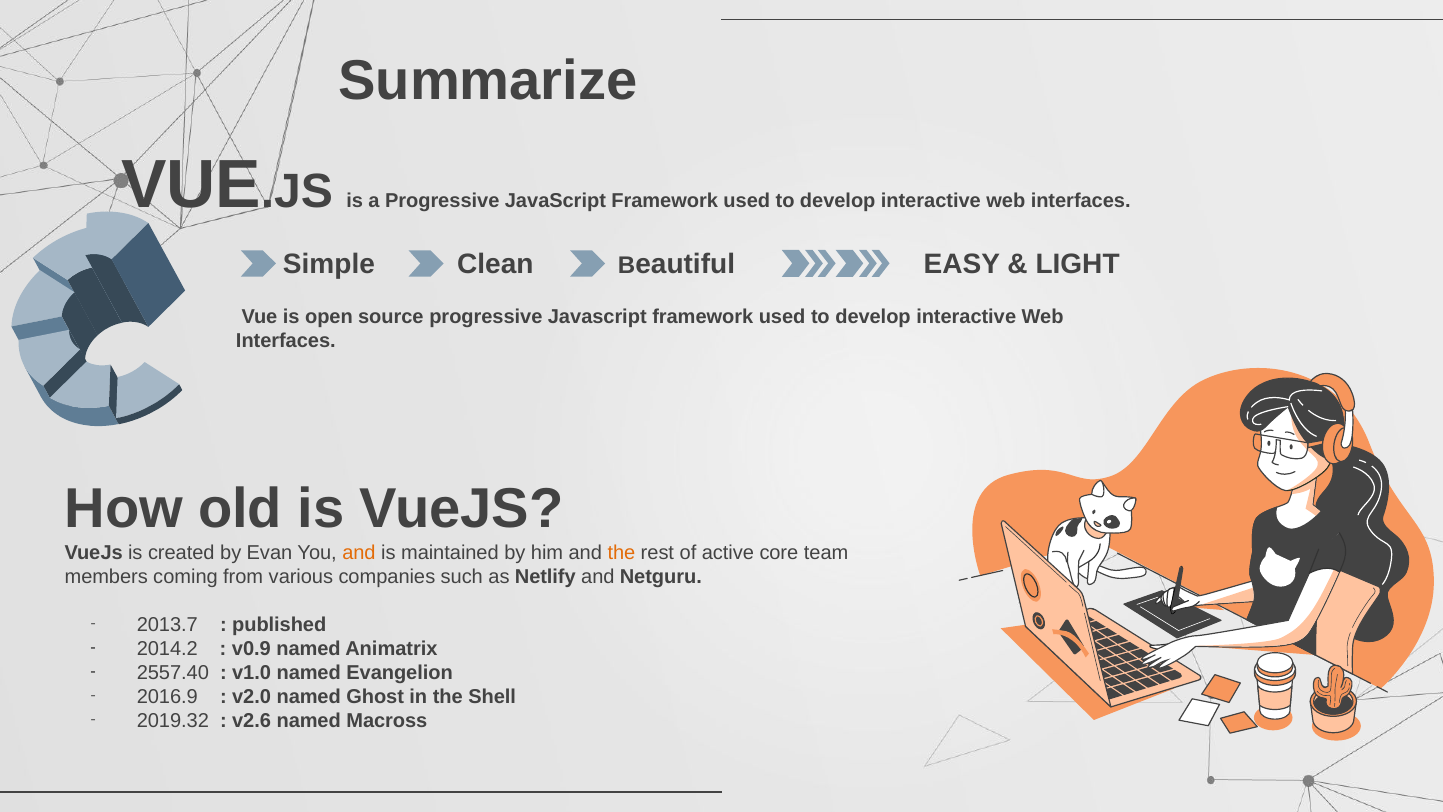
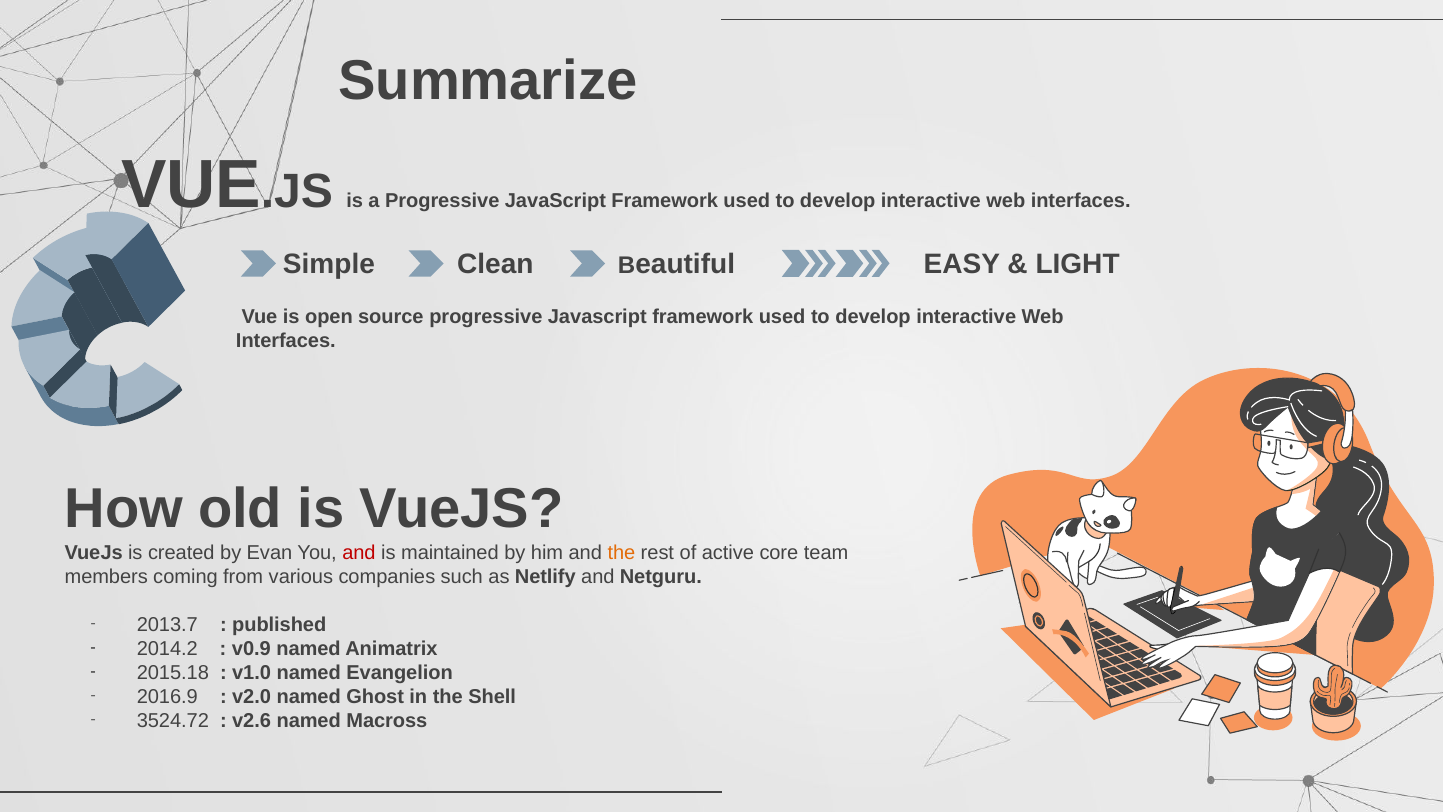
and at (359, 552) colour: orange -> red
2557.40: 2557.40 -> 2015.18
2019.32: 2019.32 -> 3524.72
